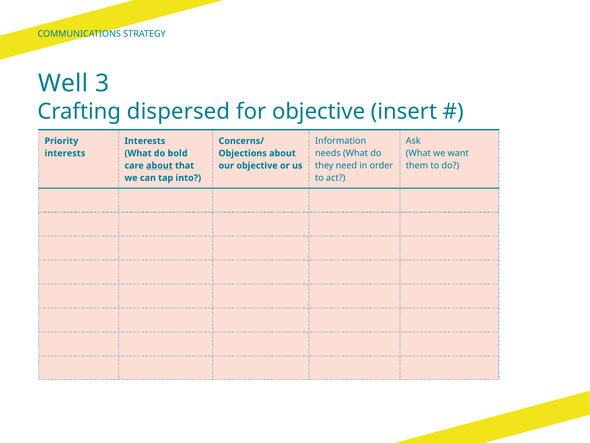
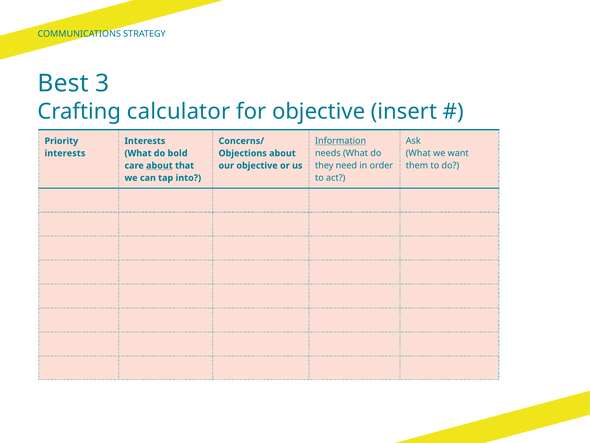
Well: Well -> Best
dispersed: dispersed -> calculator
Information underline: none -> present
